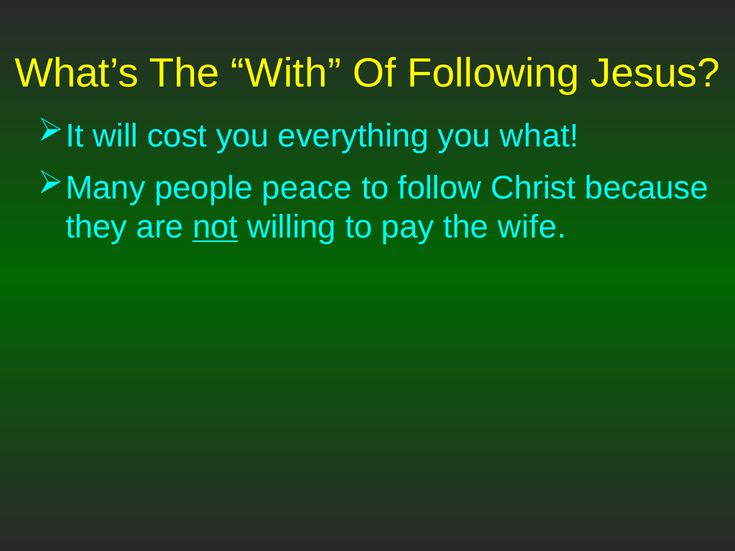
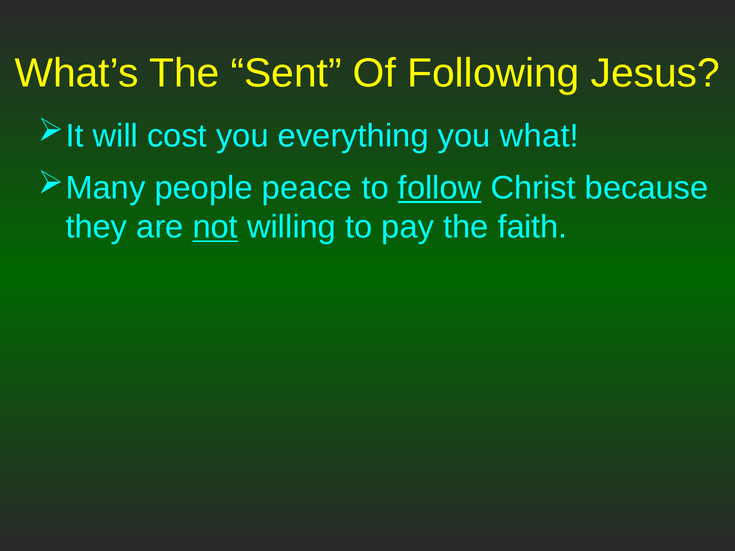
With: With -> Sent
follow underline: none -> present
wife: wife -> faith
